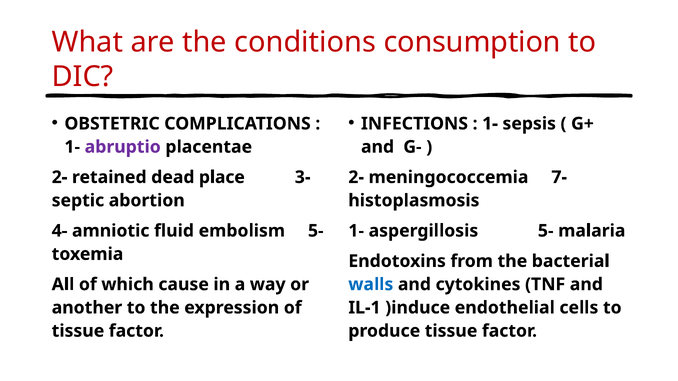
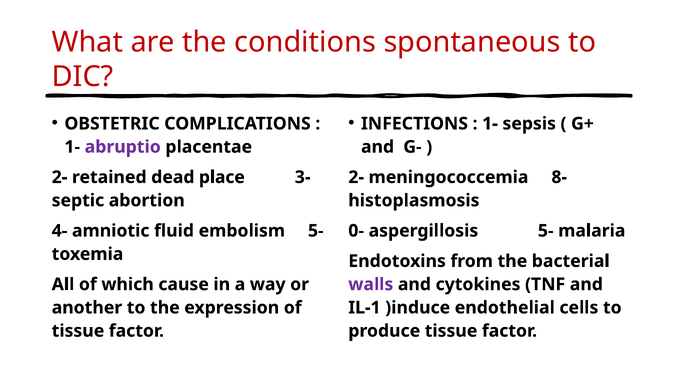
consumption: consumption -> spontaneous
7-: 7- -> 8-
1- at (356, 231): 1- -> 0-
walls colour: blue -> purple
